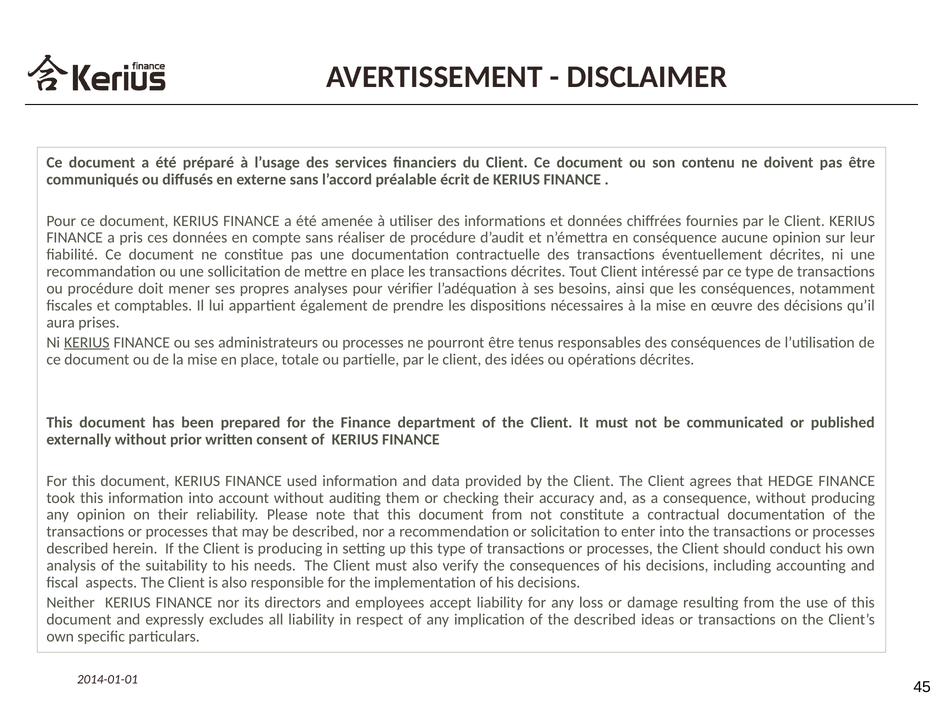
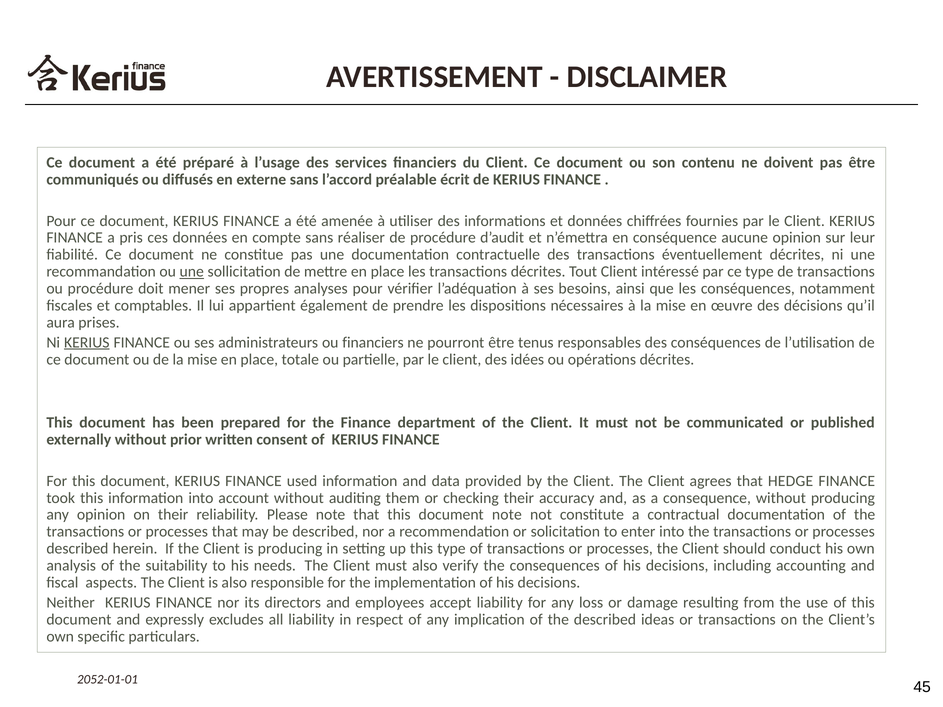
une at (192, 272) underline: none -> present
ou processes: processes -> financiers
document from: from -> note
2014-01-01: 2014-01-01 -> 2052-01-01
